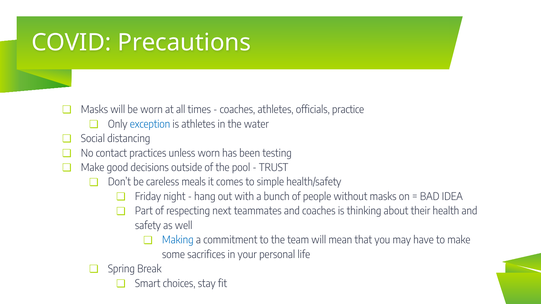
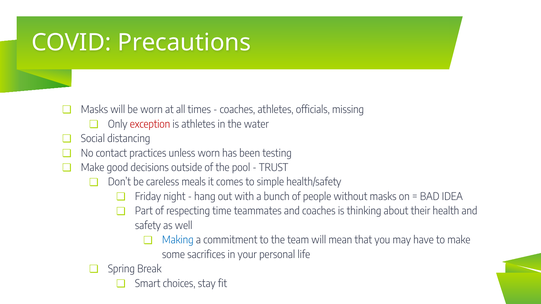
practice: practice -> missing
exception colour: blue -> red
next: next -> time
